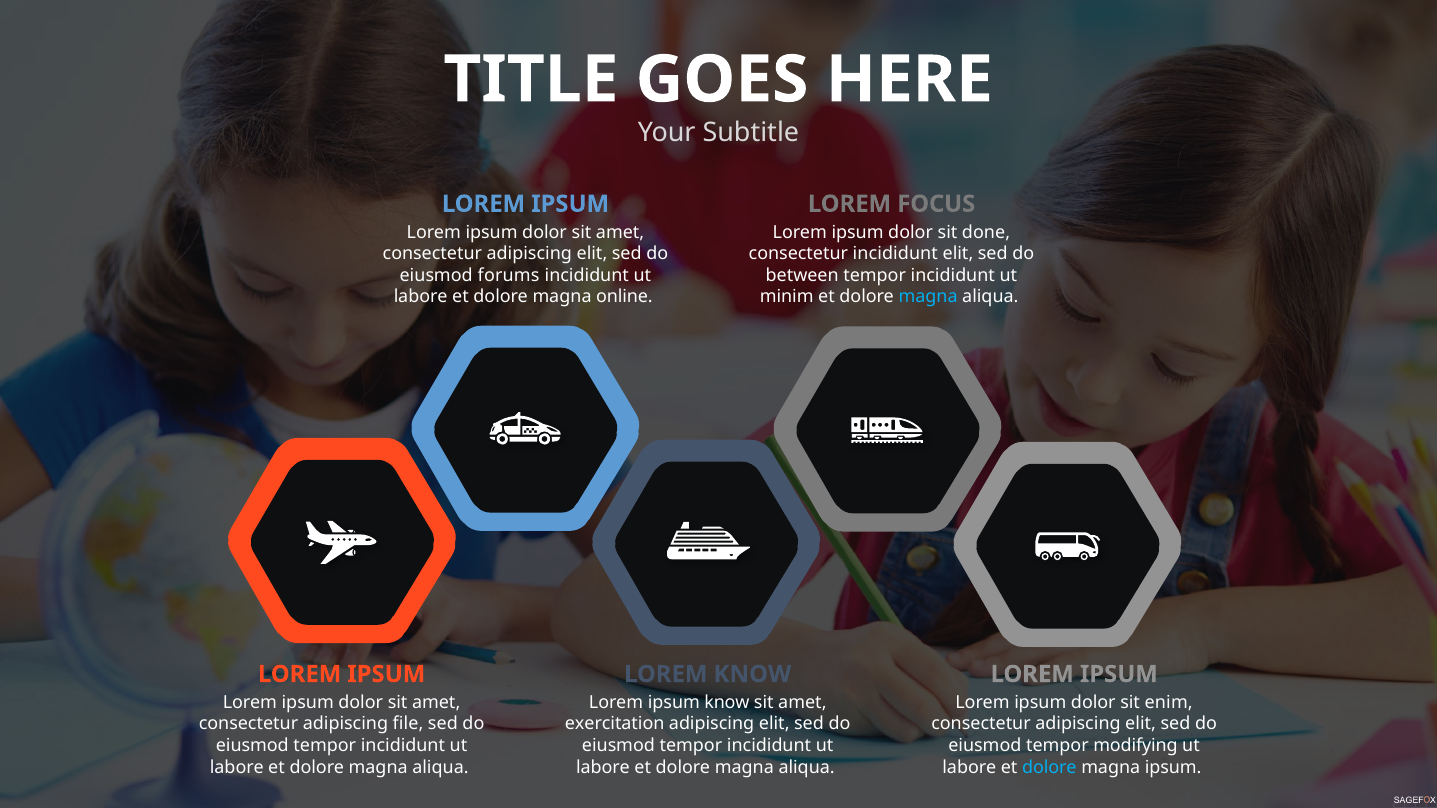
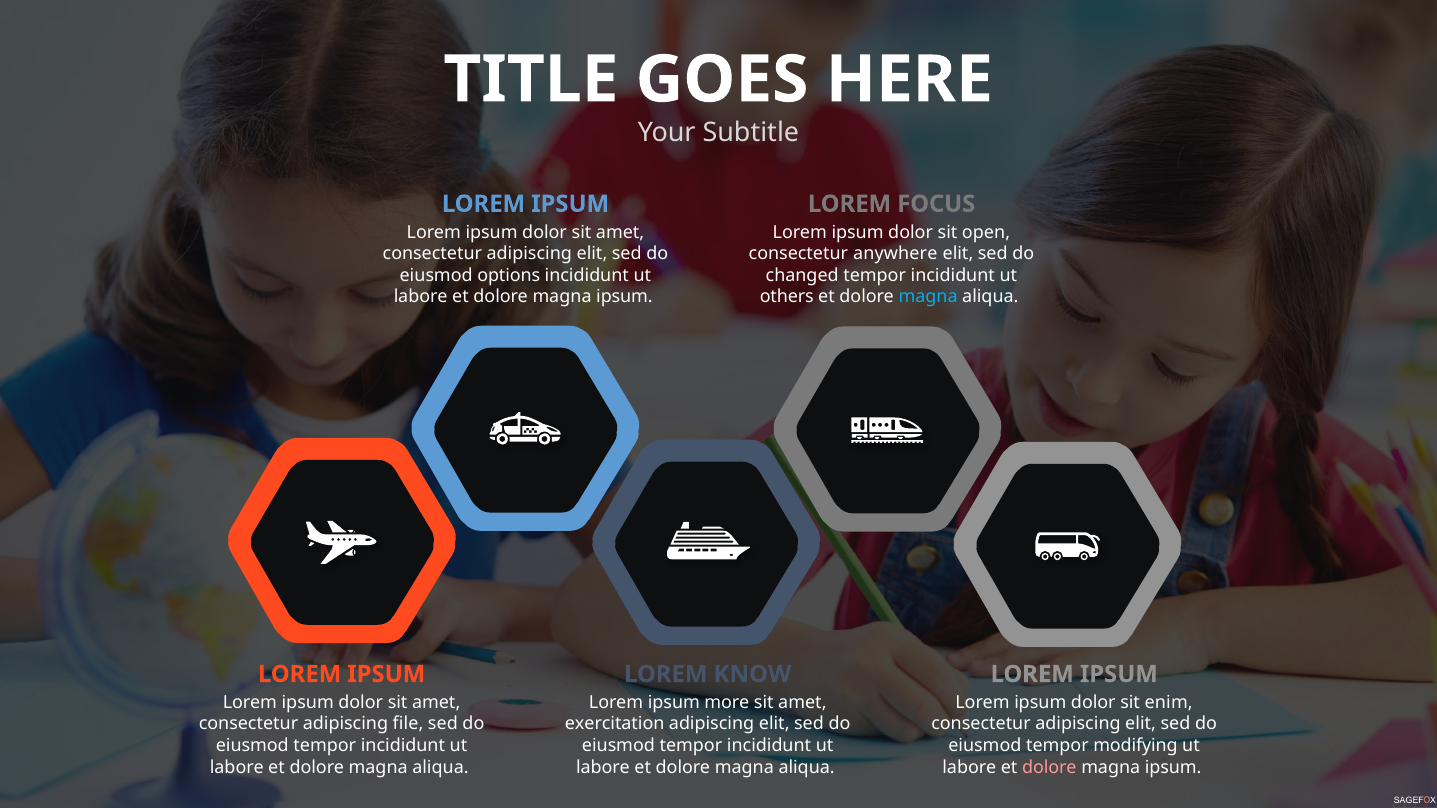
done: done -> open
consectetur incididunt: incididunt -> anywhere
forums: forums -> options
between: between -> changed
online at (624, 297): online -> ipsum
minim: minim -> others
ipsum know: know -> more
dolore at (1049, 767) colour: light blue -> pink
